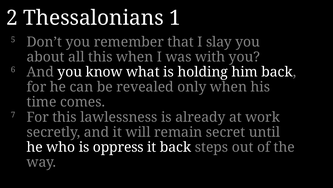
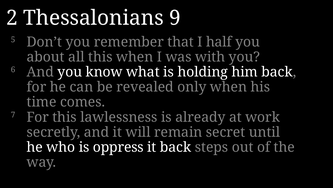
1: 1 -> 9
slay: slay -> half
